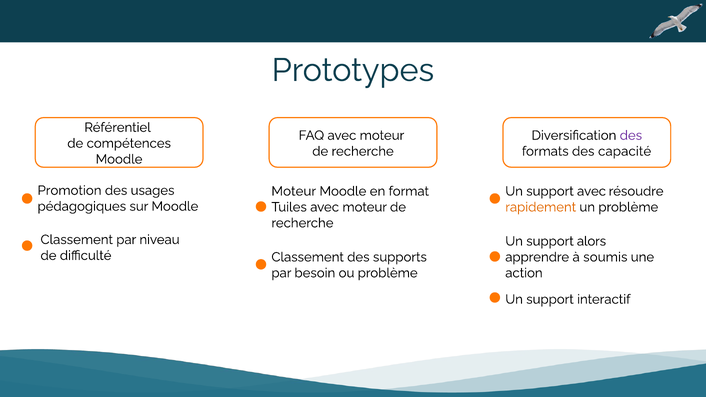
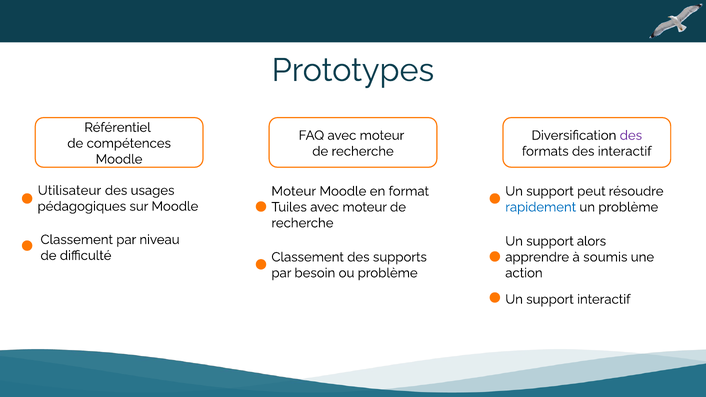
des capacité: capacité -> interactif
Promotion: Promotion -> Utilisateur
support avec: avec -> peut
rapidement colour: orange -> blue
